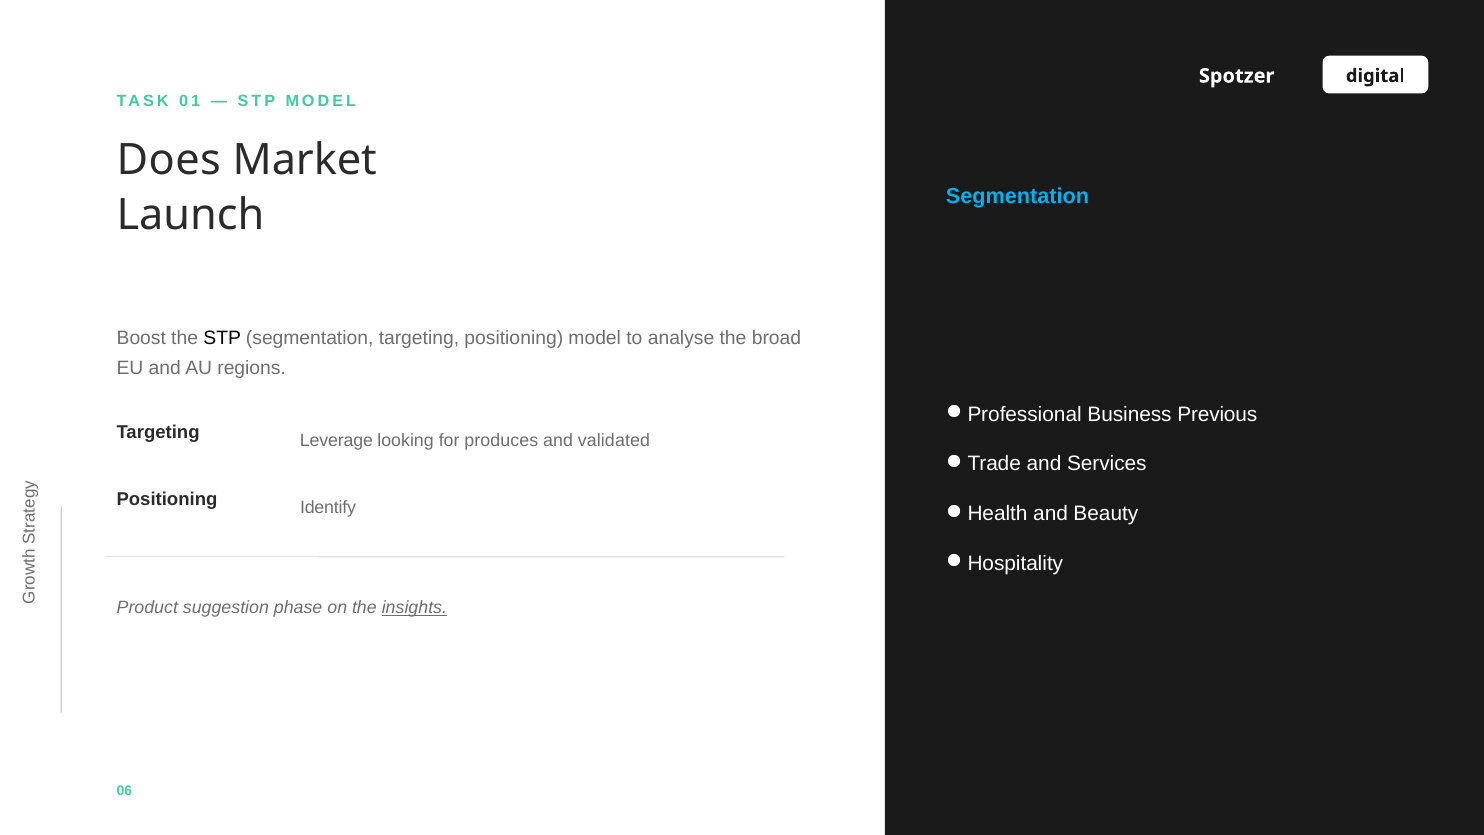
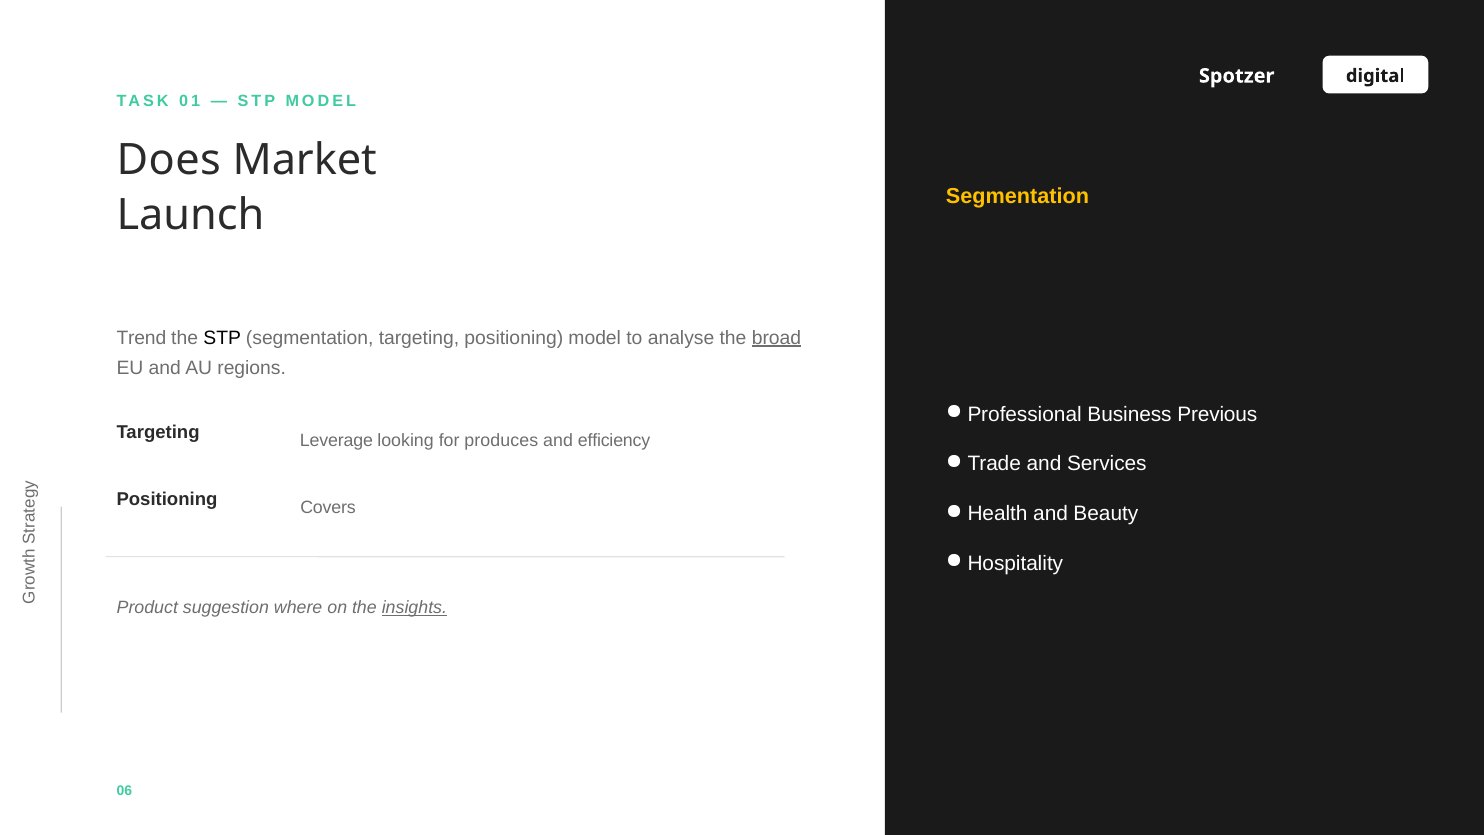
Segmentation at (1017, 196) colour: light blue -> yellow
Boost: Boost -> Trend
broad underline: none -> present
validated: validated -> efficiency
Identify: Identify -> Covers
phase: phase -> where
